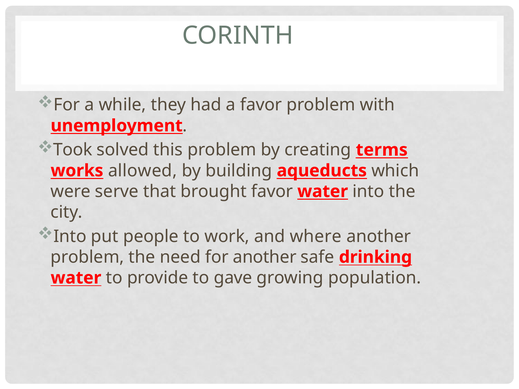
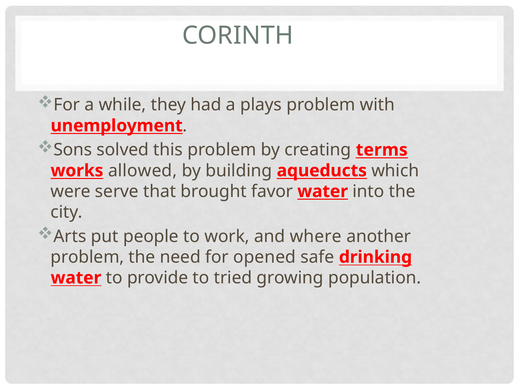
a favor: favor -> plays
Took: Took -> Sons
Into at (70, 236): Into -> Arts
for another: another -> opened
gave: gave -> tried
